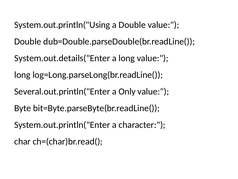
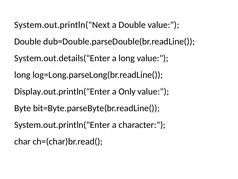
System.out.println("Using: System.out.println("Using -> System.out.println("Next
Several.out.println("Enter: Several.out.println("Enter -> Display.out.println("Enter
